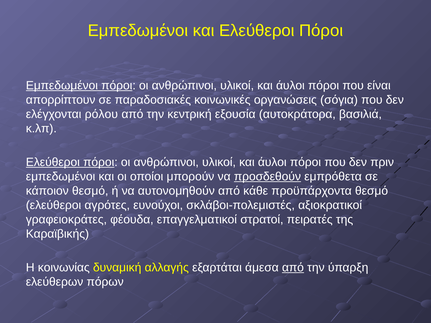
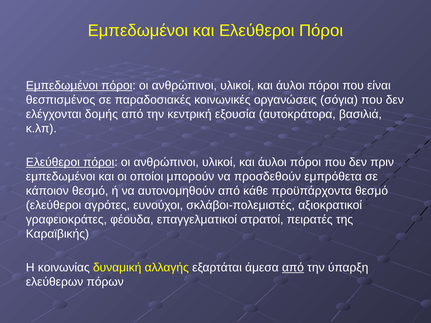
απορρίπτουν: απορρίπτουν -> θεσπισμένος
ρόλου: ρόλου -> δομής
προσδεθούν underline: present -> none
